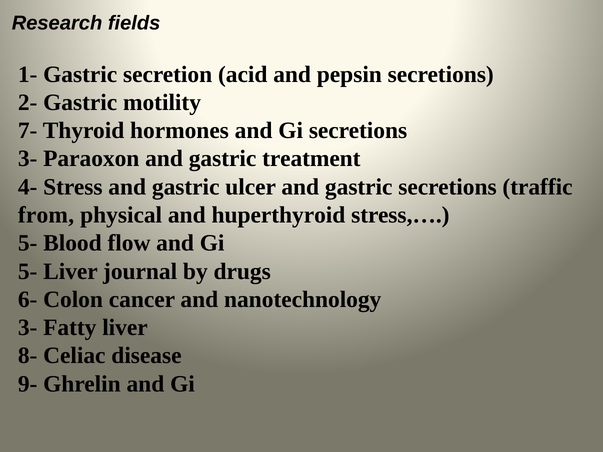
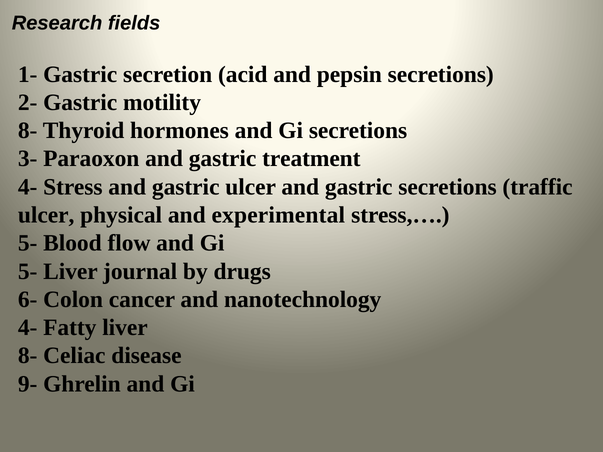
7- at (28, 131): 7- -> 8-
from at (46, 215): from -> ulcer
huperthyroid: huperthyroid -> experimental
3- at (28, 328): 3- -> 4-
